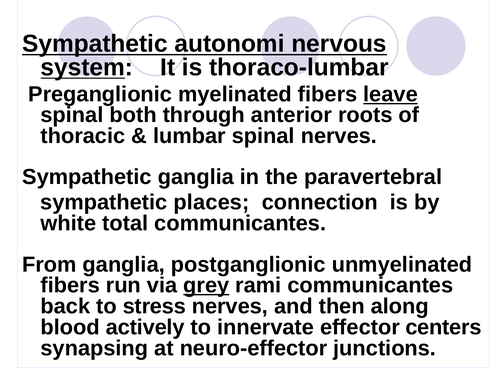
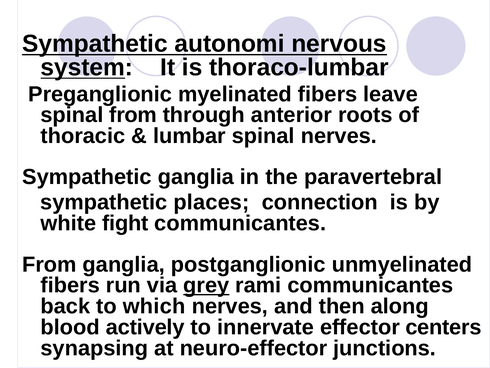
leave underline: present -> none
spinal both: both -> from
total: total -> fight
stress: stress -> which
